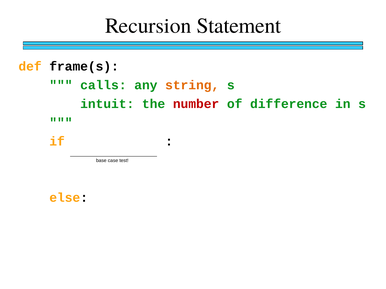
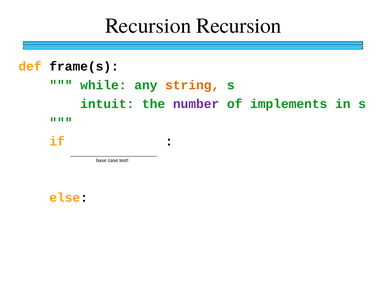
Recursion Statement: Statement -> Recursion
calls: calls -> while
number colour: red -> purple
difference: difference -> implements
